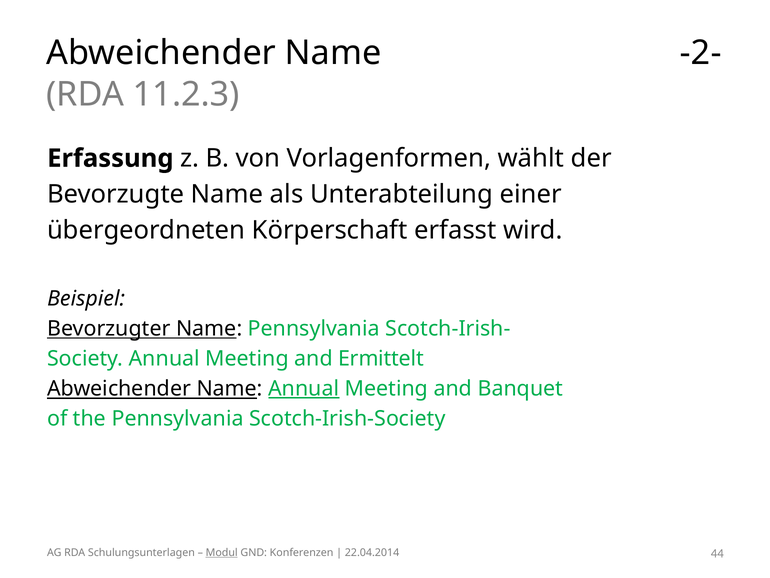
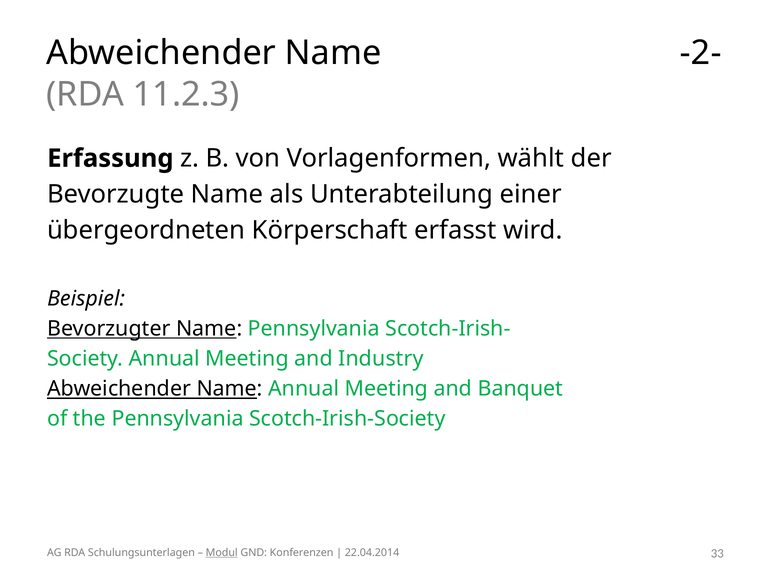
Ermittelt: Ermittelt -> Industry
Annual at (304, 388) underline: present -> none
44: 44 -> 33
